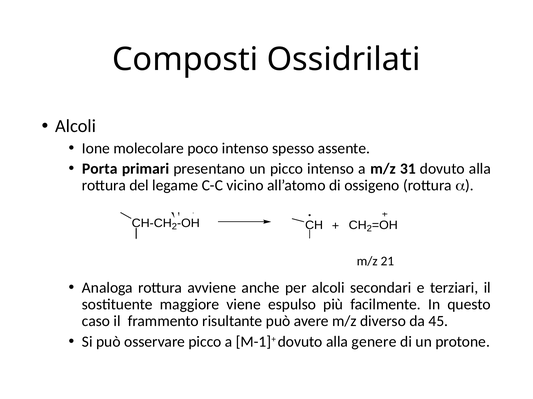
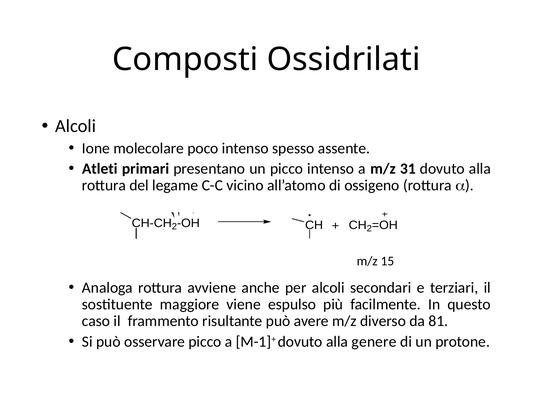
Porta: Porta -> Atleti
21: 21 -> 15
45: 45 -> 81
